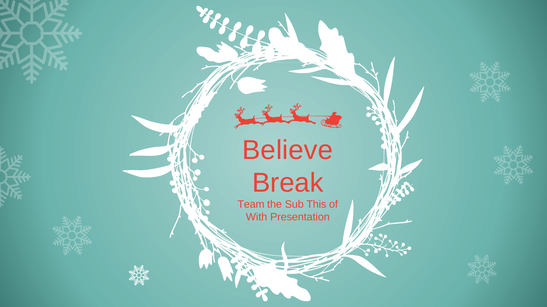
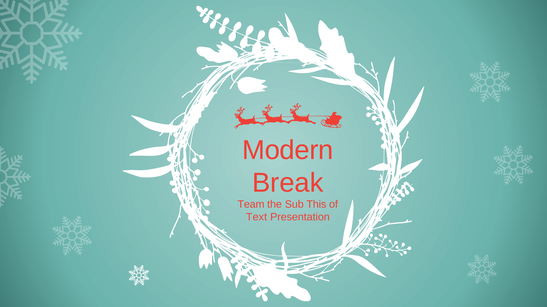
Believe: Believe -> Modern
With: With -> Text
